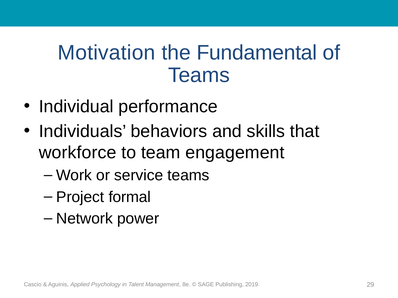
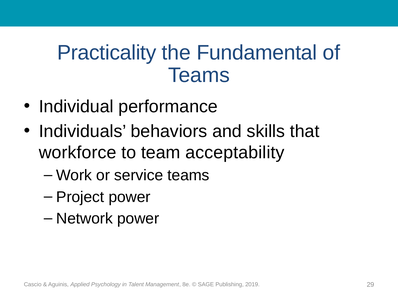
Motivation: Motivation -> Practicality
engagement: engagement -> acceptability
Project formal: formal -> power
